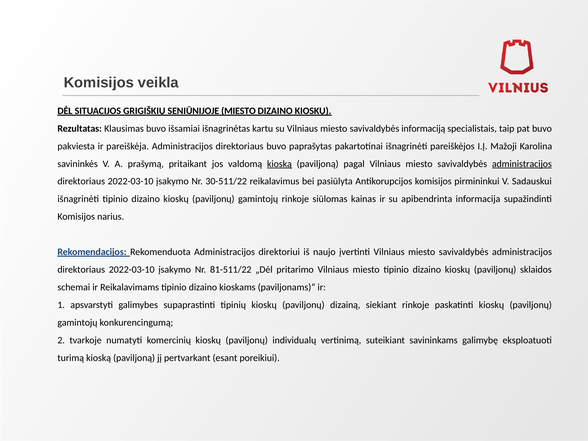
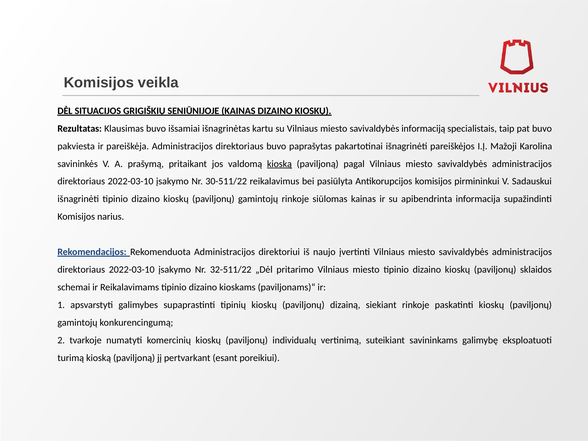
SENIŪNIJOJE MIESTO: MIESTO -> KAINAS
administracijos at (522, 164) underline: present -> none
81-511/22: 81-511/22 -> 32-511/22
